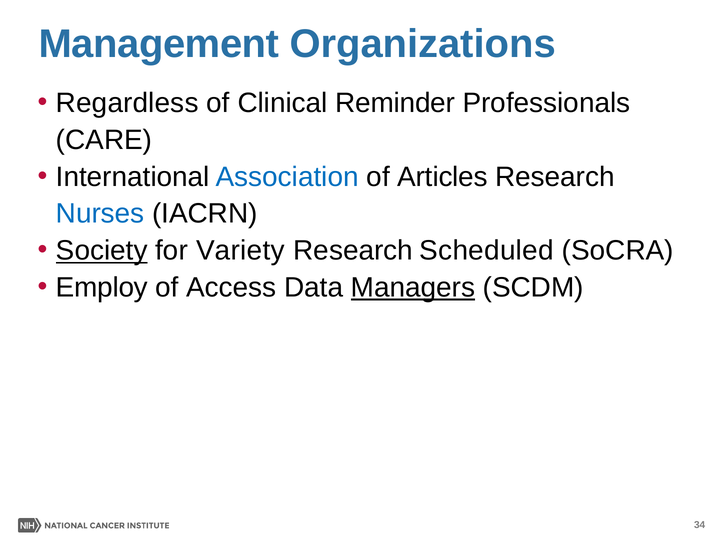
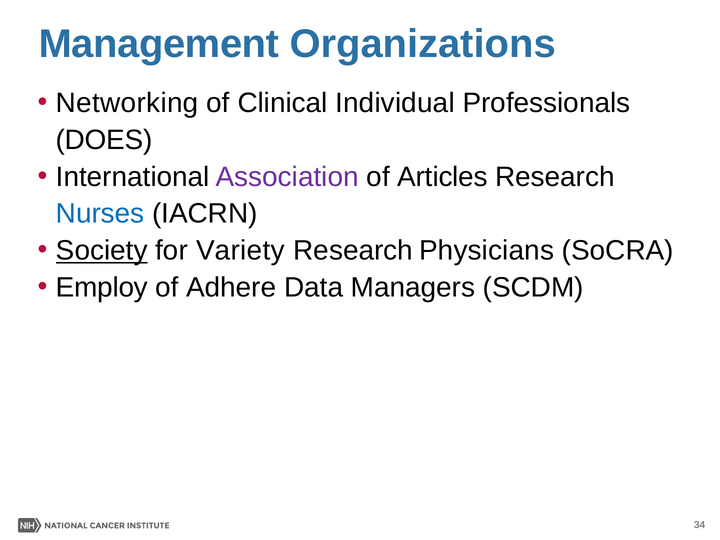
Regardless: Regardless -> Networking
Reminder: Reminder -> Individual
CARE: CARE -> DOES
Association colour: blue -> purple
Scheduled: Scheduled -> Physicians
Access: Access -> Adhere
Managers underline: present -> none
